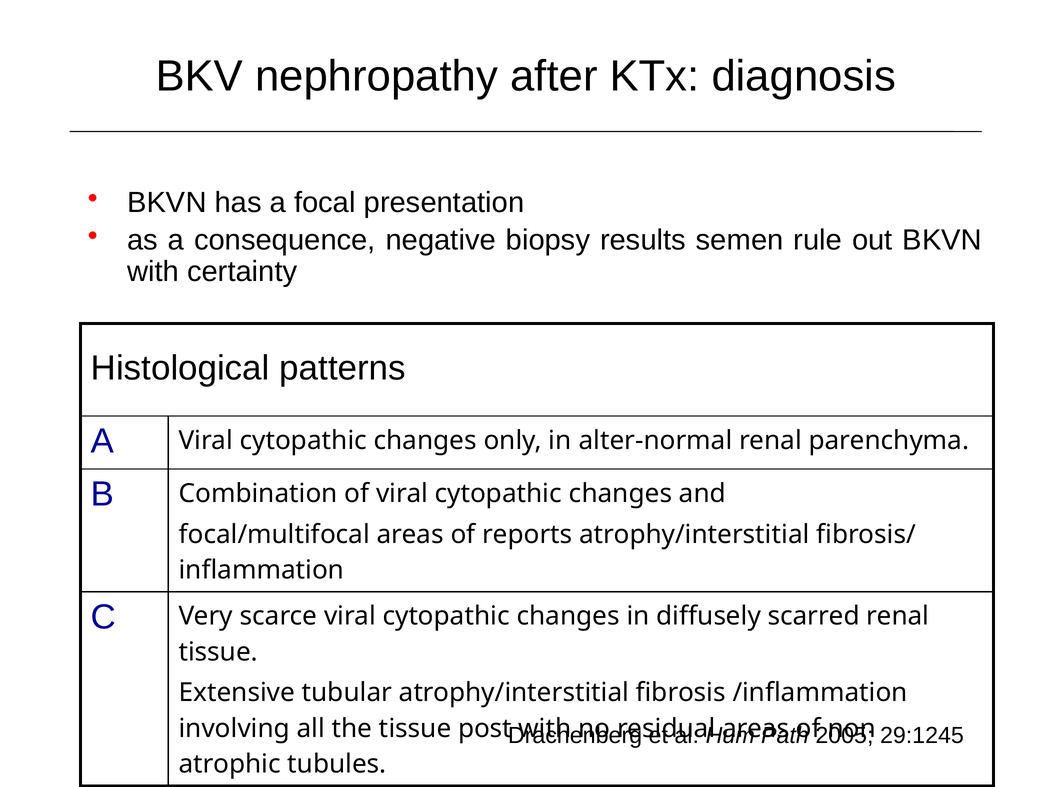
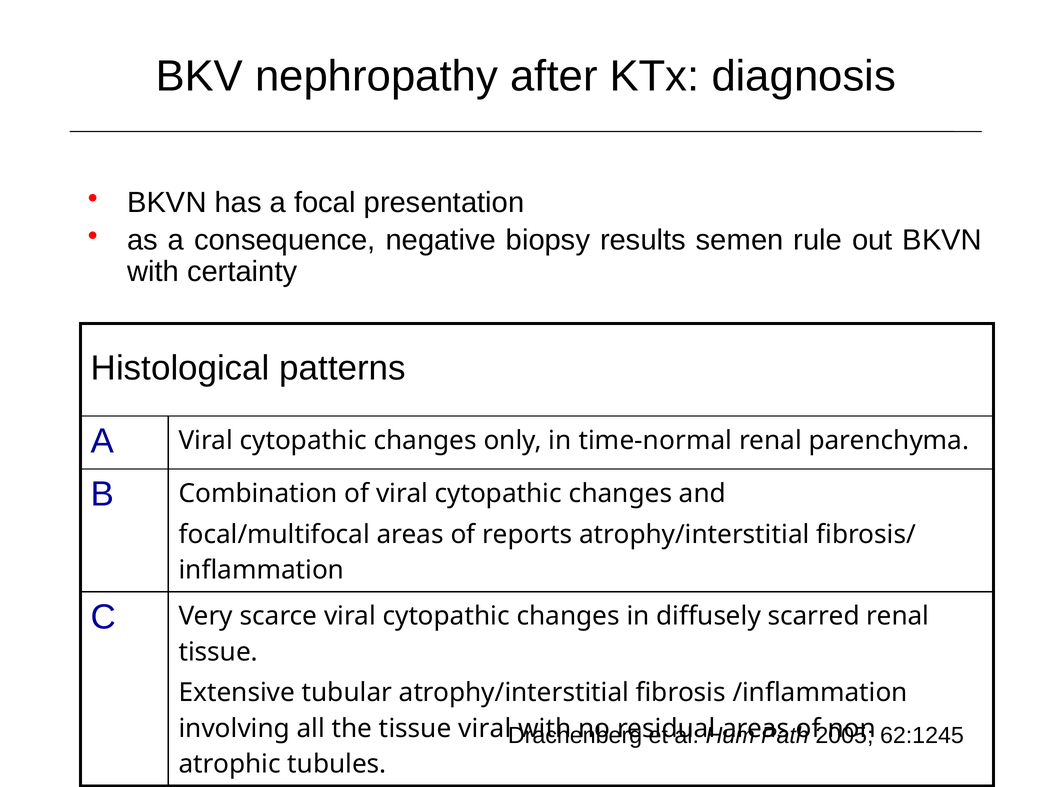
alter-normal: alter-normal -> time-normal
tissue post: post -> viral
29:1245: 29:1245 -> 62:1245
